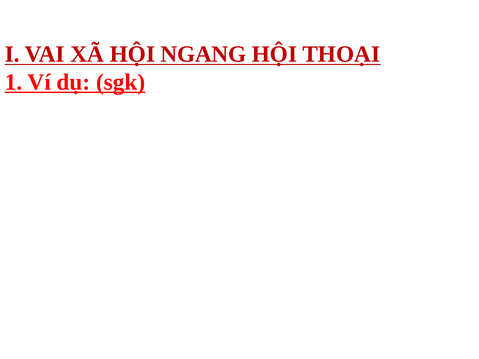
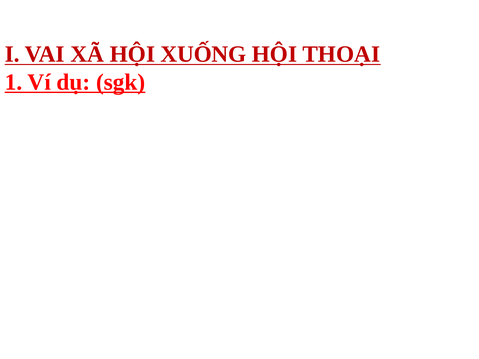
NGANG: NGANG -> XUỐNG
